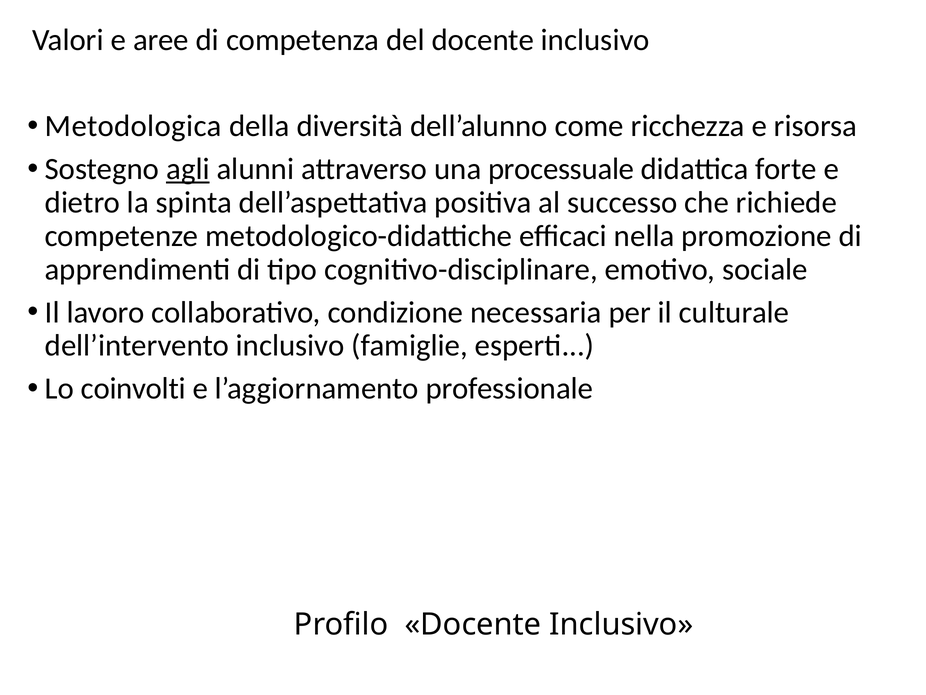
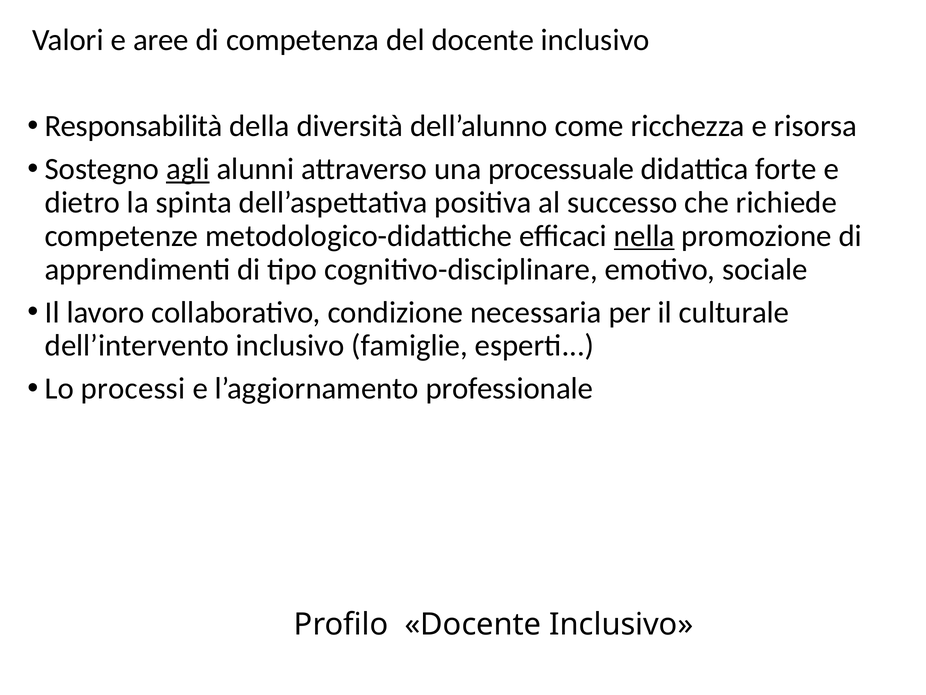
Metodologica: Metodologica -> Responsabilità
nella underline: none -> present
coinvolti: coinvolti -> processi
